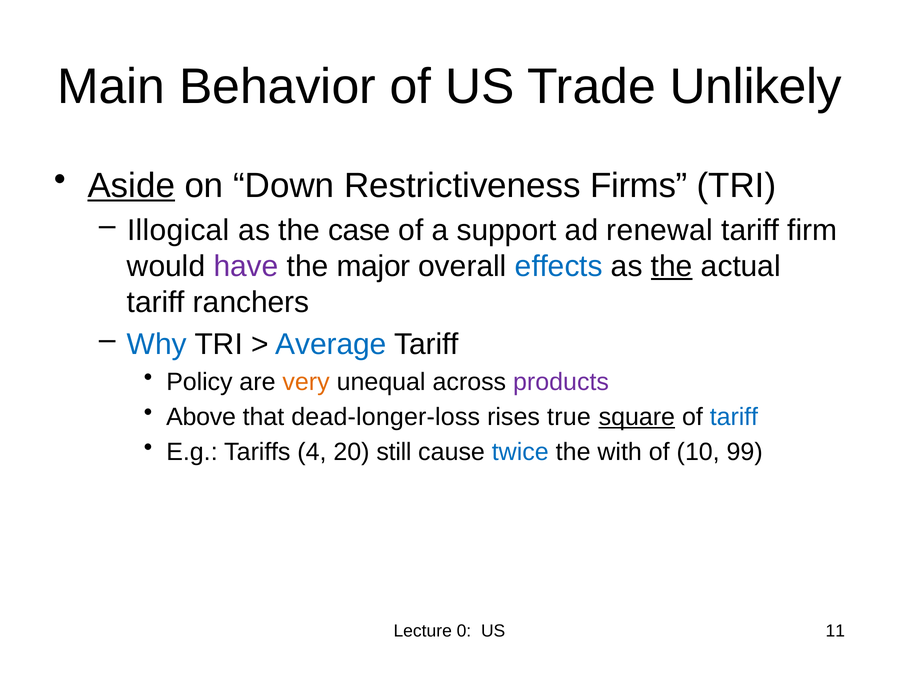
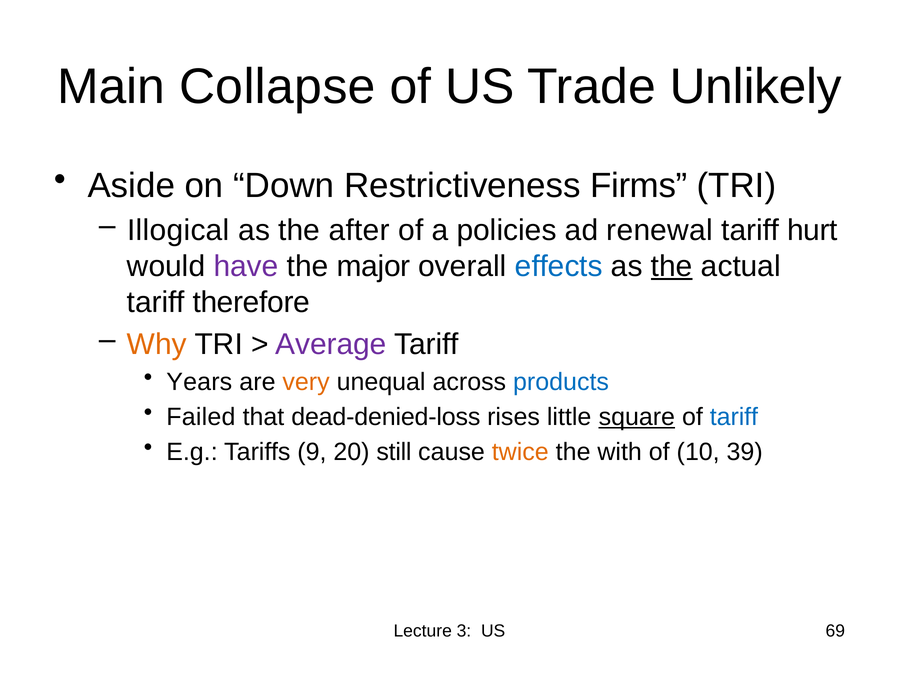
Behavior: Behavior -> Collapse
Aside underline: present -> none
case: case -> after
support: support -> policies
firm: firm -> hurt
ranchers: ranchers -> therefore
Why colour: blue -> orange
Average colour: blue -> purple
Policy: Policy -> Years
products colour: purple -> blue
Above: Above -> Failed
dead-longer-loss: dead-longer-loss -> dead-denied-loss
true: true -> little
4: 4 -> 9
twice colour: blue -> orange
99: 99 -> 39
0: 0 -> 3
11: 11 -> 69
